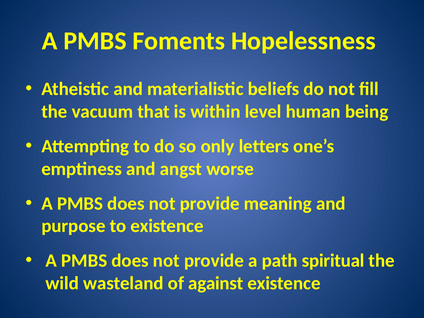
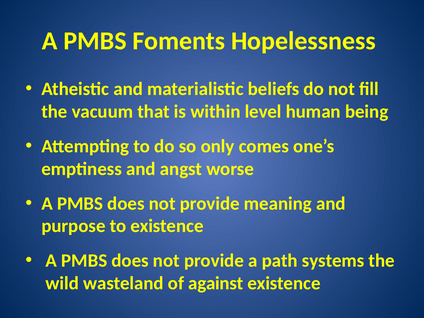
letters: letters -> comes
spiritual: spiritual -> systems
